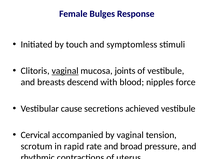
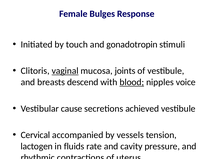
symptomless: symptomless -> gonadotropin
blood underline: none -> present
force: force -> voice
by vaginal: vaginal -> vessels
scrotum: scrotum -> lactogen
rapid: rapid -> fluids
broad: broad -> cavity
